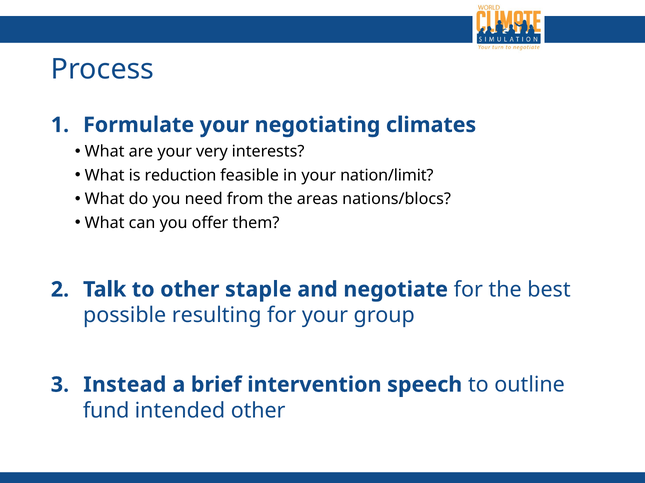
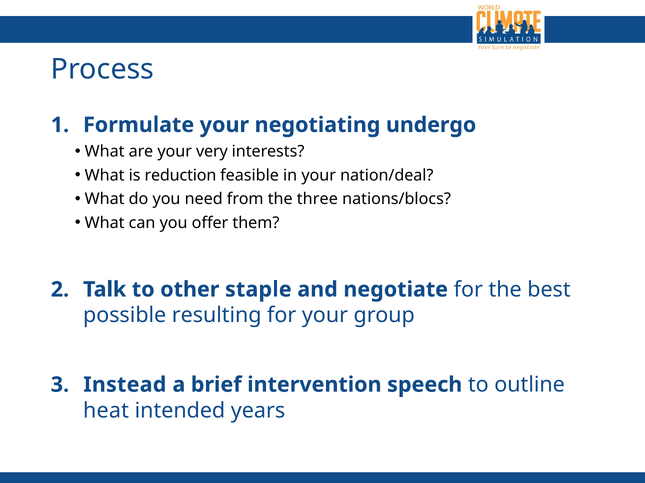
climates: climates -> undergo
nation/limit: nation/limit -> nation/deal
areas: areas -> three
fund: fund -> heat
intended other: other -> years
